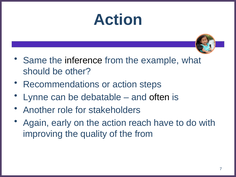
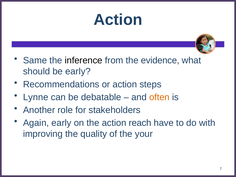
example: example -> evidence
be other: other -> early
often colour: black -> orange
the from: from -> your
